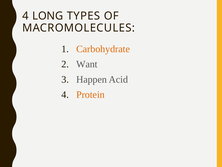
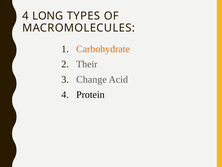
Want: Want -> Their
Happen: Happen -> Change
Protein colour: orange -> black
